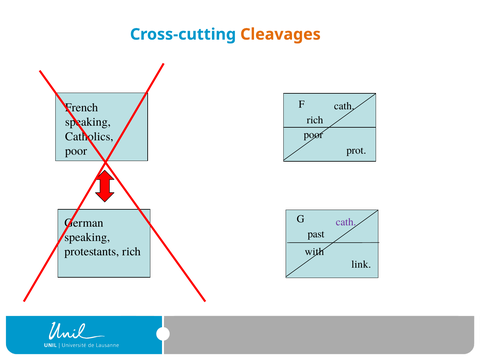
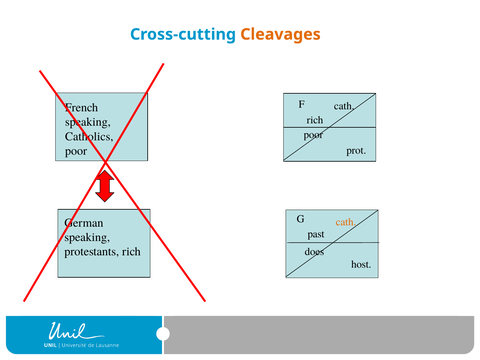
cath at (346, 222) colour: purple -> orange
with: with -> does
link: link -> host
